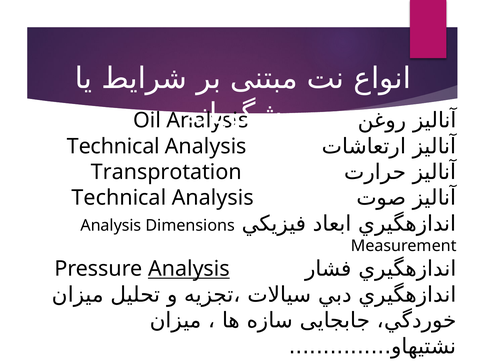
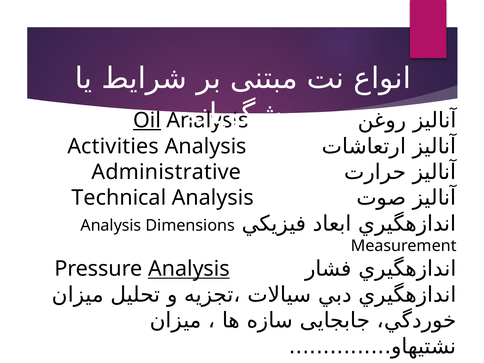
Oil underline: none -> present
Technical at (113, 146): Technical -> Activities
Transprotation: Transprotation -> Administrative
